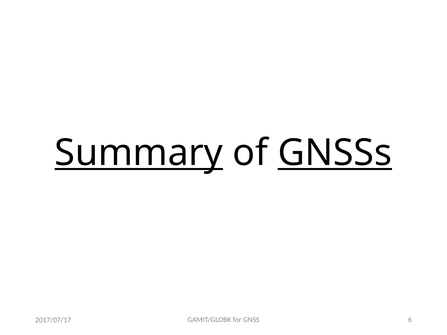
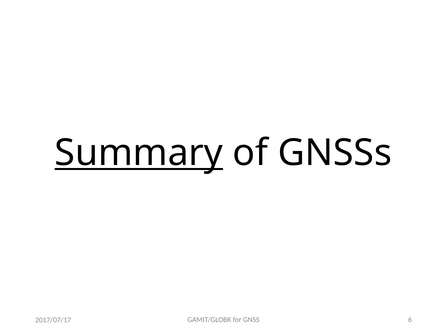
GNSSs underline: present -> none
